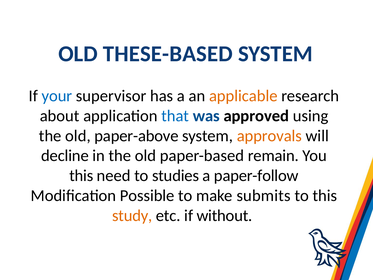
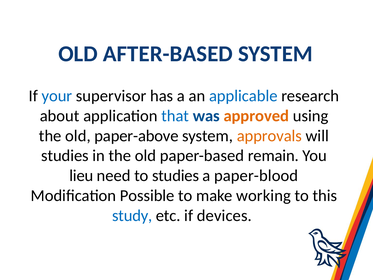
THESE-BASED: THESE-BASED -> AFTER-BASED
applicable colour: orange -> blue
approved colour: black -> orange
decline at (65, 156): decline -> studies
this at (81, 176): this -> lieu
paper-follow: paper-follow -> paper-blood
submits: submits -> working
study colour: orange -> blue
without: without -> devices
